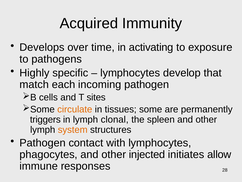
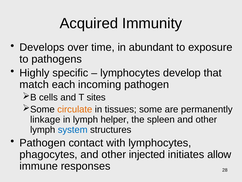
activating: activating -> abundant
triggers: triggers -> linkage
clonal: clonal -> helper
system colour: orange -> blue
